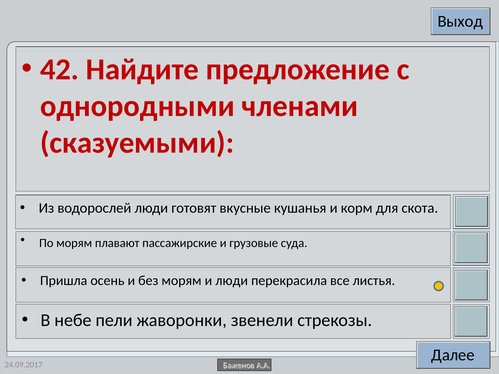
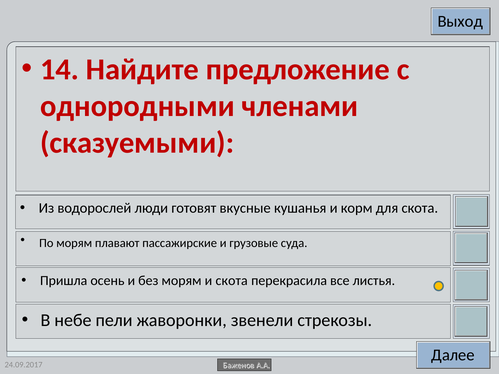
42: 42 -> 14
и люди: люди -> скота
